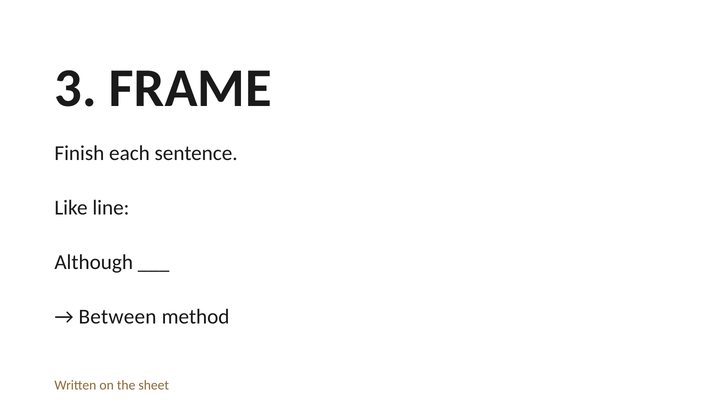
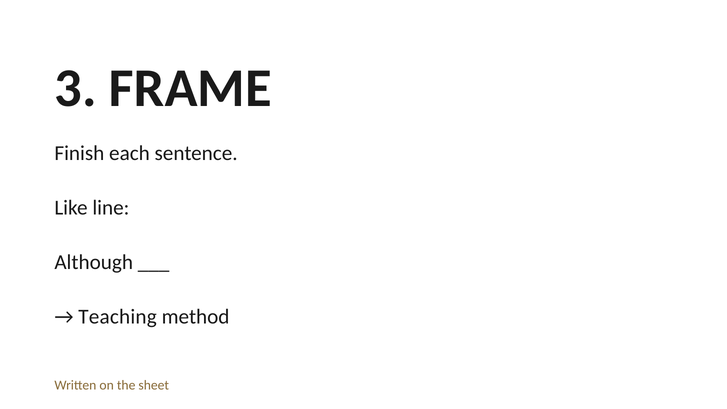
Between: Between -> Teaching
